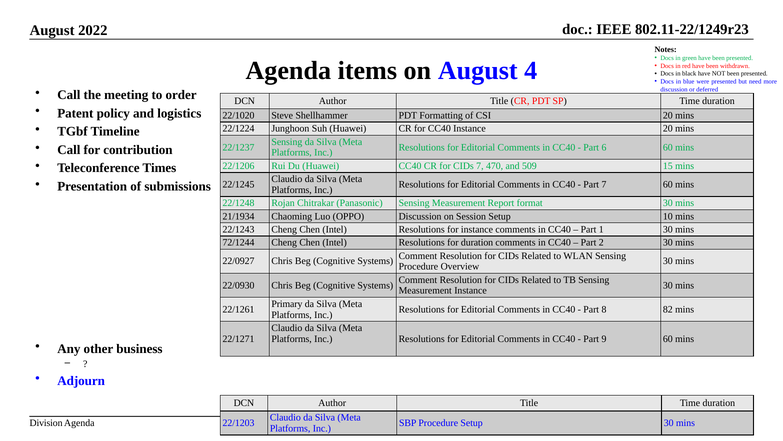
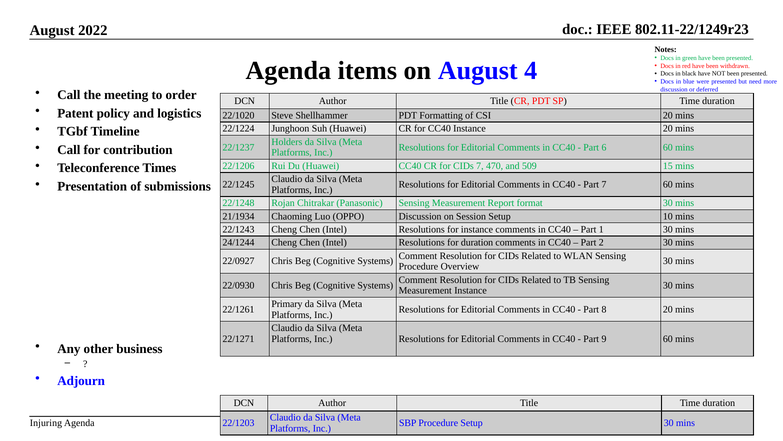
Sensing at (287, 142): Sensing -> Holders
72/1244: 72/1244 -> 24/1244
8 82: 82 -> 20
Division: Division -> Injuring
